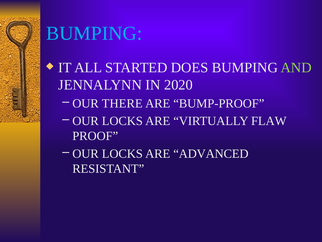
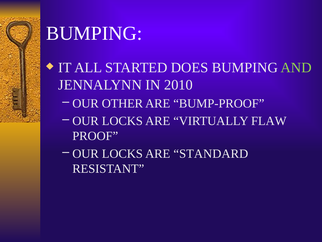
BUMPING at (94, 33) colour: light blue -> white
2020: 2020 -> 2010
THERE: THERE -> OTHER
ADVANCED: ADVANCED -> STANDARD
